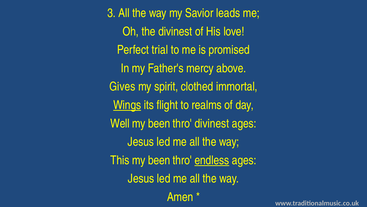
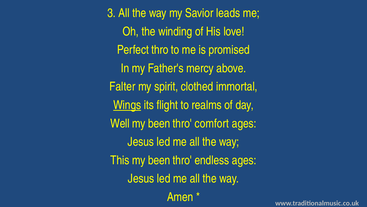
the divinest: divinest -> winding
Perfect trial: trial -> thro
Gives: Gives -> Falter
thro divinest: divinest -> comfort
endless underline: present -> none
